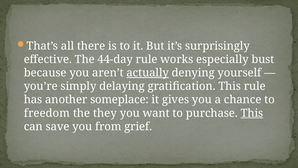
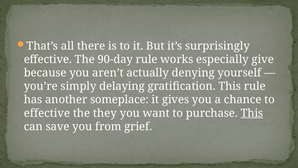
44-day: 44-day -> 90-day
bust: bust -> give
actually underline: present -> none
freedom at (47, 113): freedom -> effective
